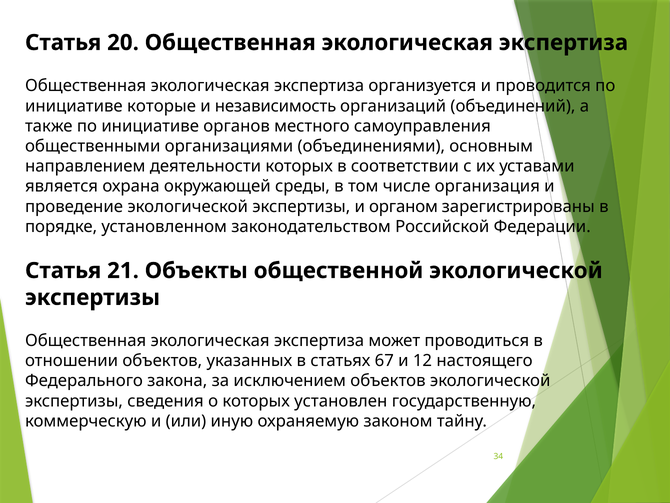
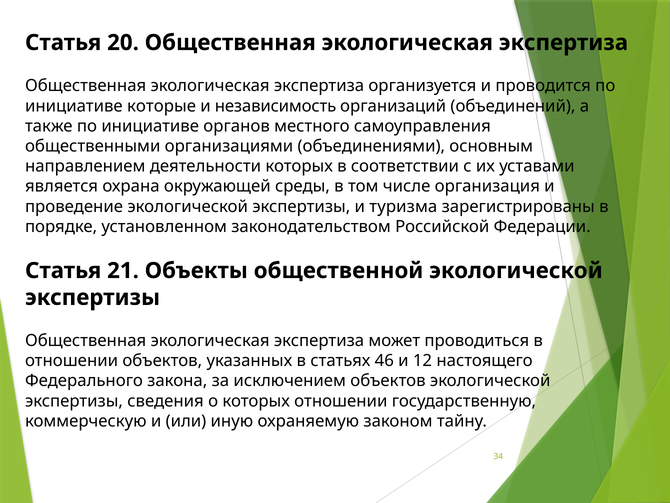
органом: органом -> туризма
67: 67 -> 46
которых установлен: установлен -> отношении
